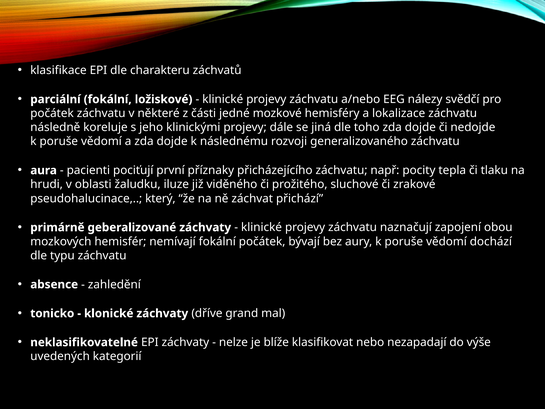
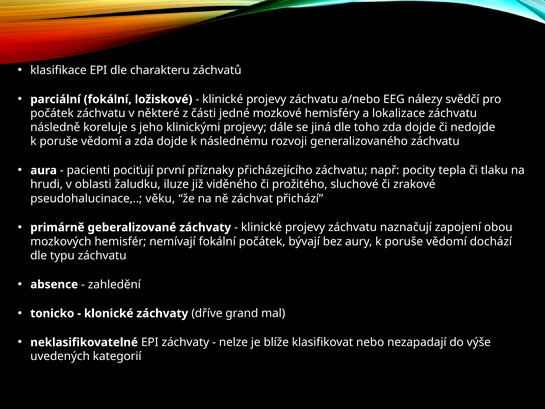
který: který -> věku
